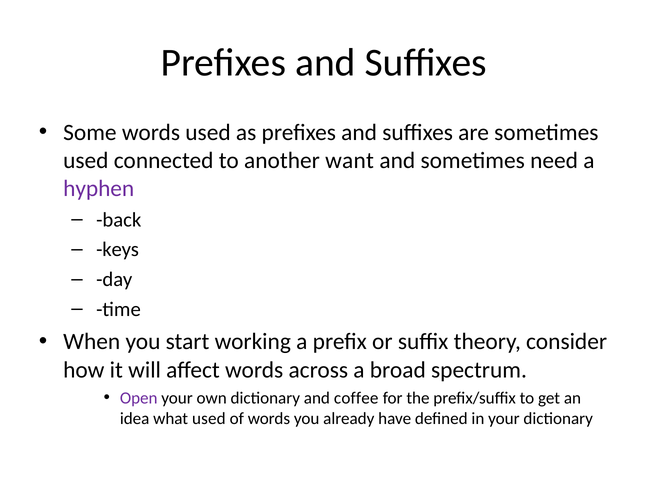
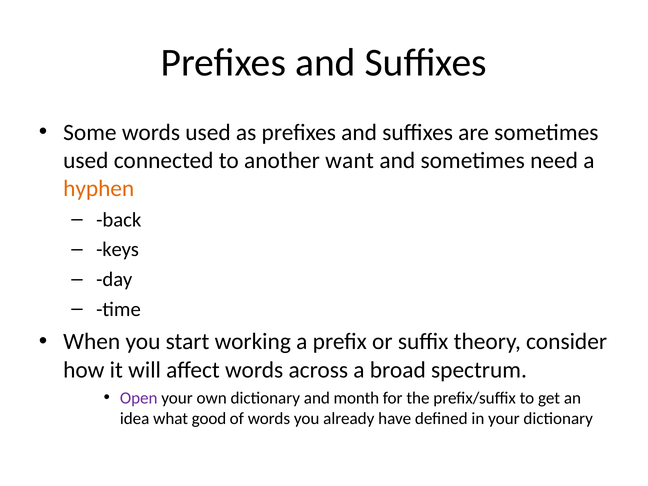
hyphen colour: purple -> orange
coffee: coffee -> month
what used: used -> good
